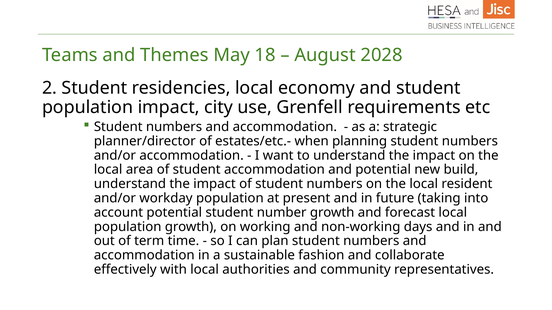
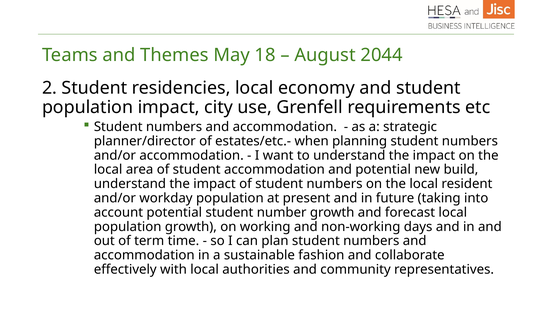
2028: 2028 -> 2044
